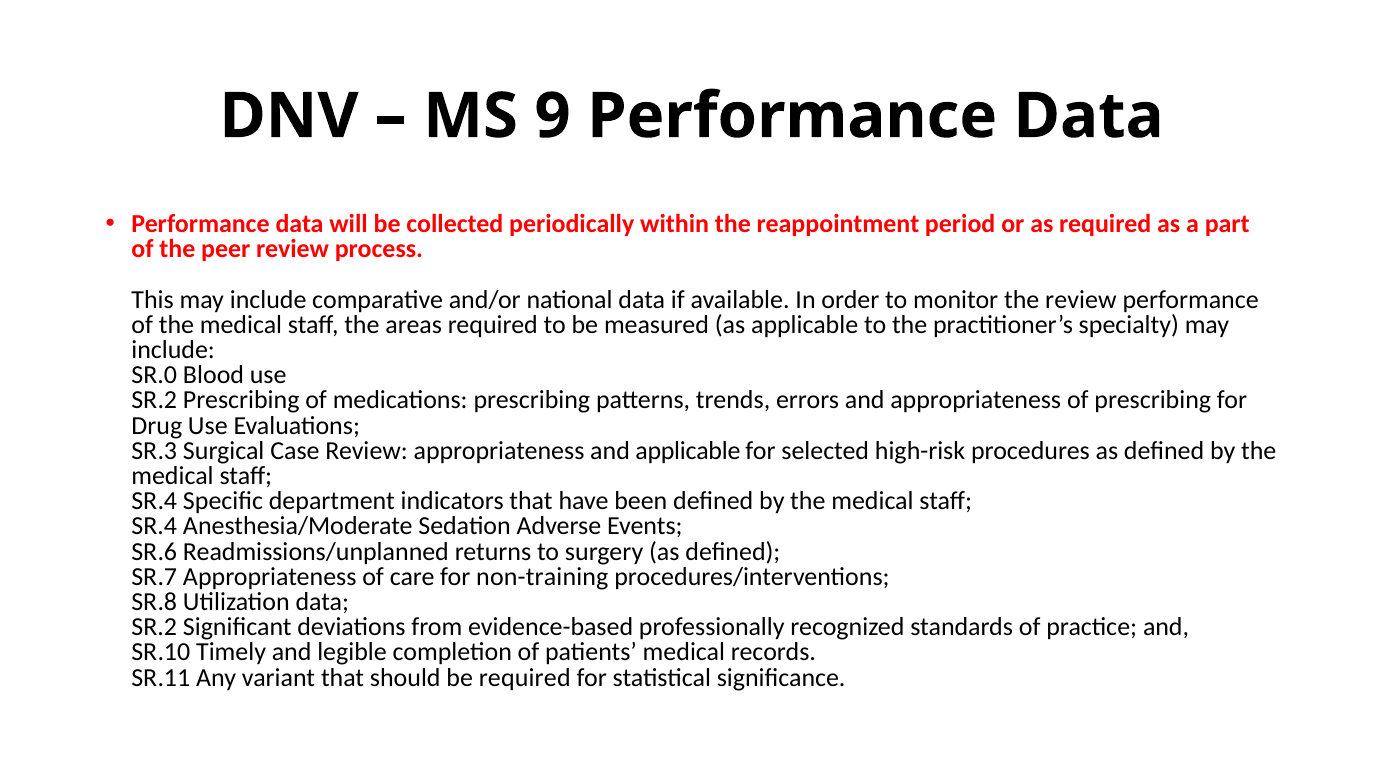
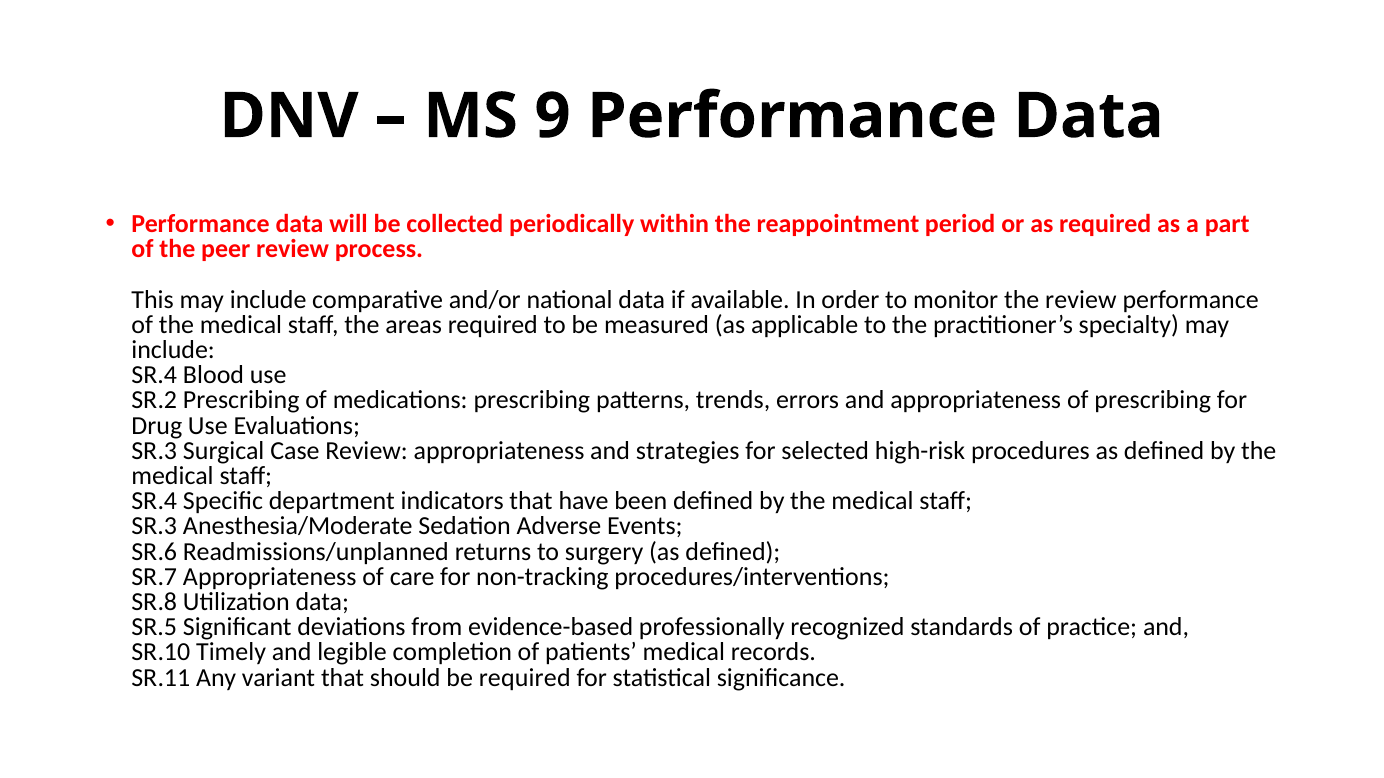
SR.0 at (154, 375): SR.0 -> SR.4
and applicable: applicable -> strategies
SR.4 at (154, 527): SR.4 -> SR.3
non-training: non-training -> non-tracking
SR.2 at (154, 627): SR.2 -> SR.5
